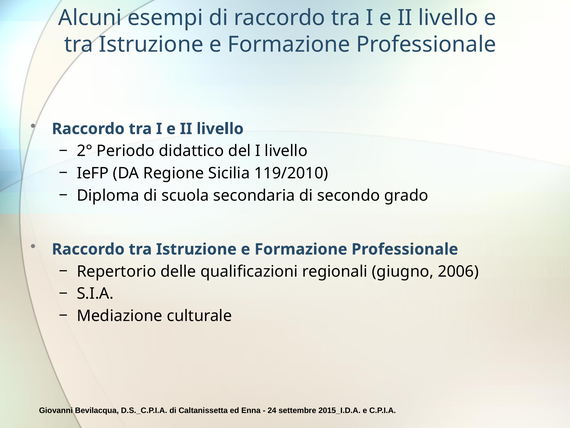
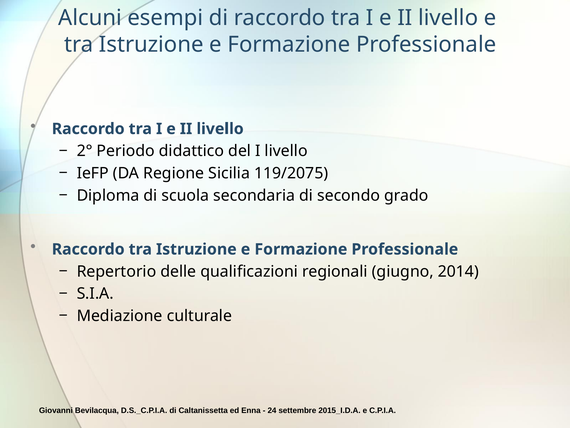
119/2010: 119/2010 -> 119/2075
2006: 2006 -> 2014
